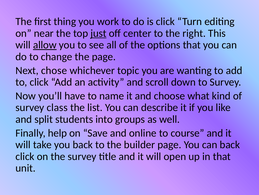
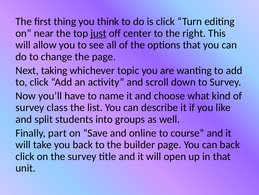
work: work -> think
allow underline: present -> none
chose: chose -> taking
help: help -> part
